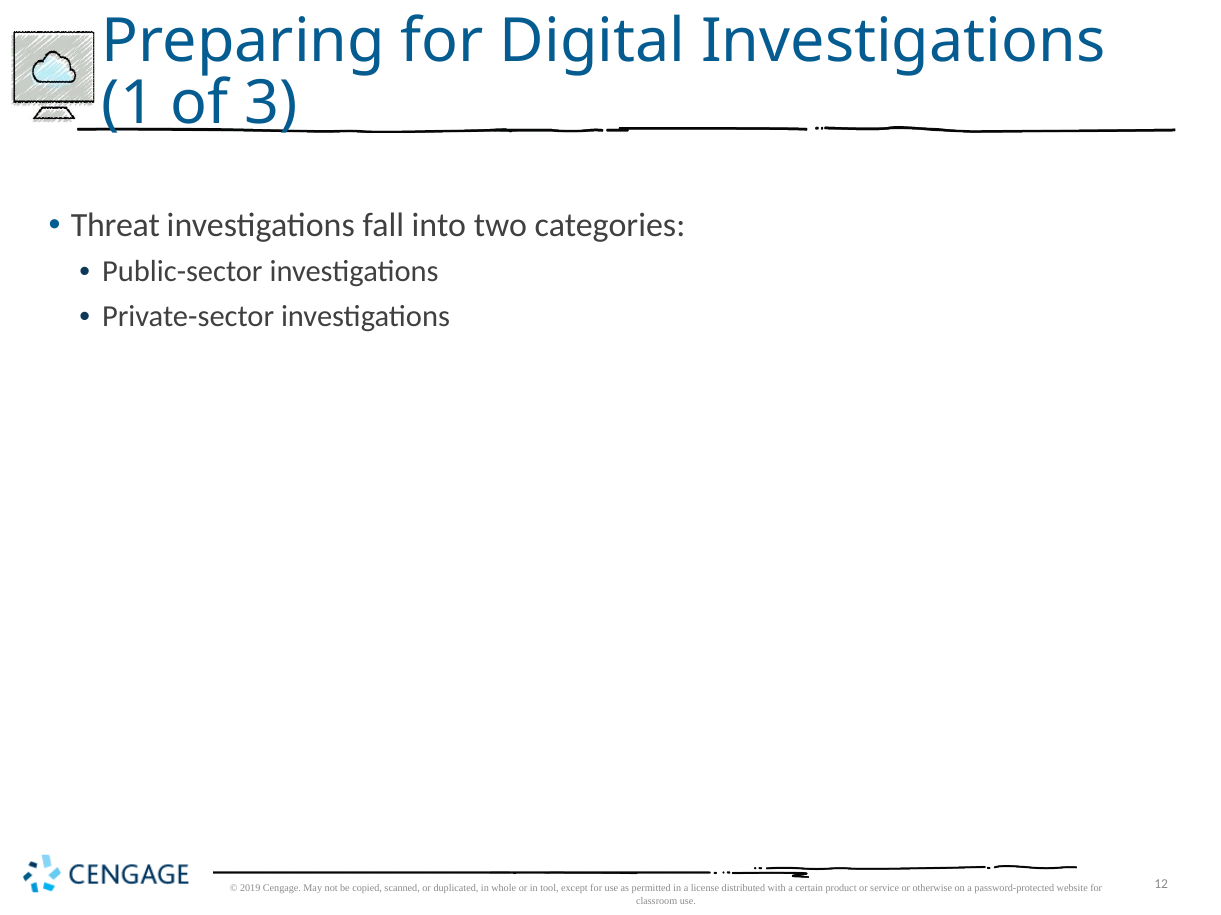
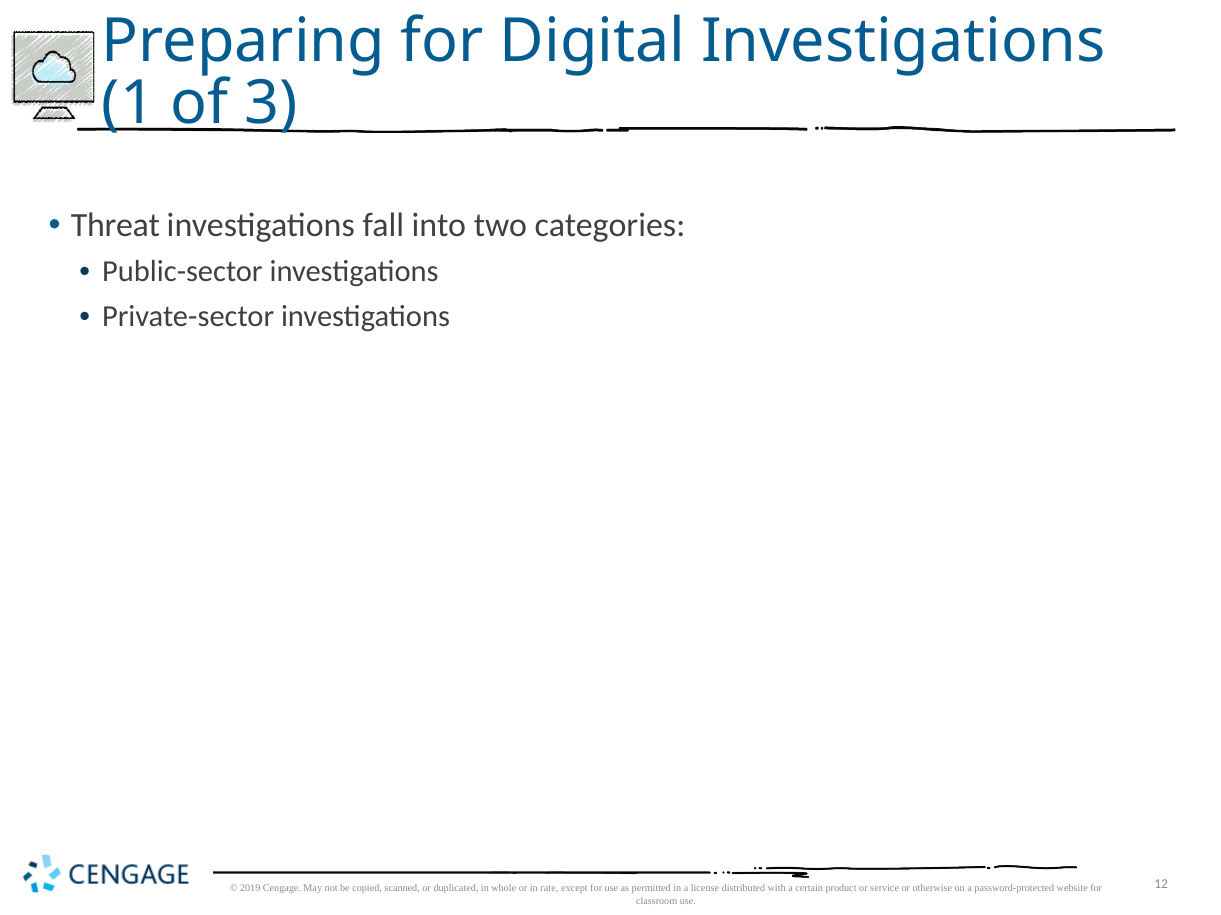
tool: tool -> rate
